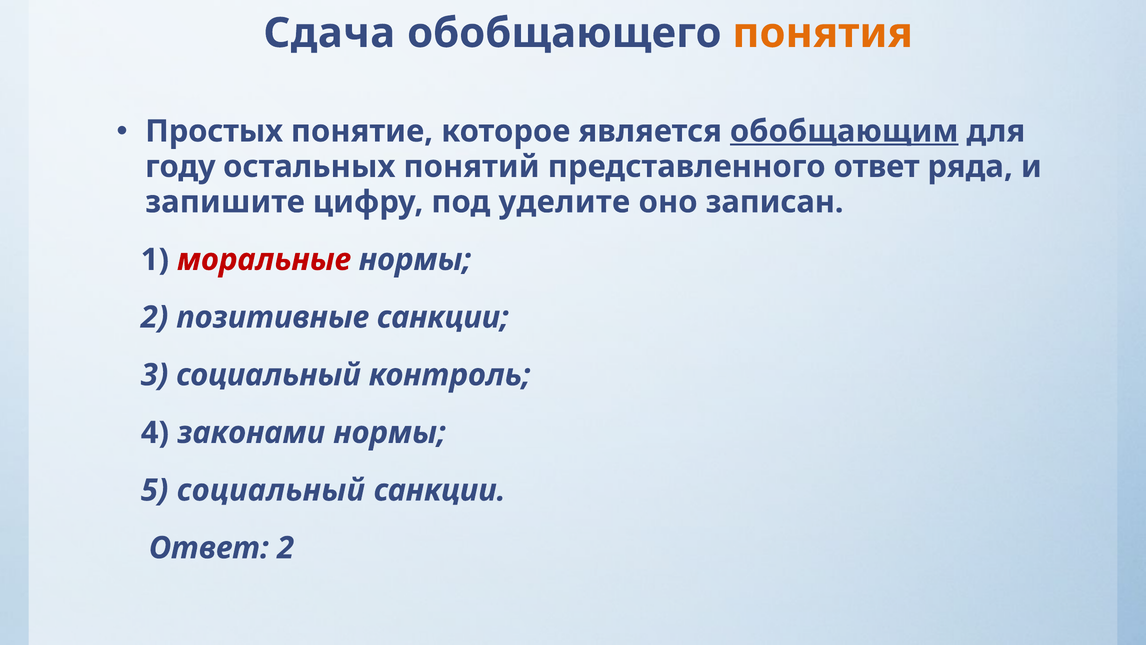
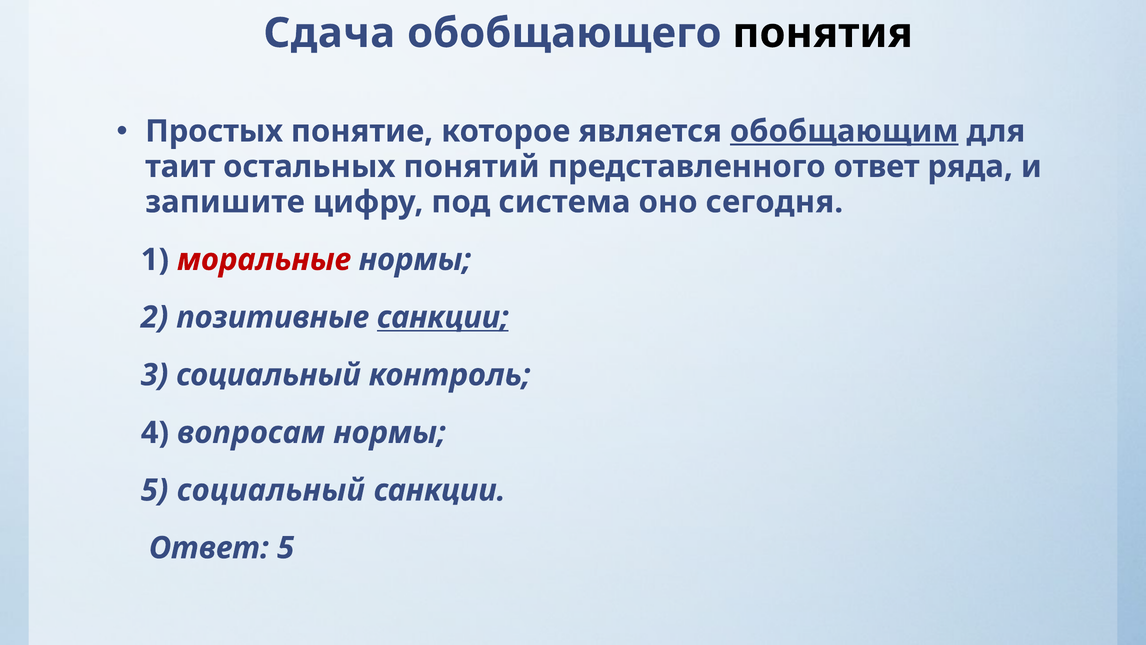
понятия colour: orange -> black
году: году -> таит
уделите: уделите -> система
записан: записан -> сегодня
санкции at (443, 317) underline: none -> present
законами: законами -> вопросам
Ответ 2: 2 -> 5
